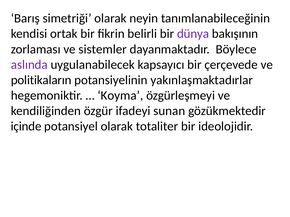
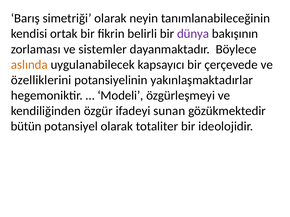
aslında colour: purple -> orange
politikaların: politikaların -> özelliklerini
Koyma: Koyma -> Modeli
içinde: içinde -> bütün
